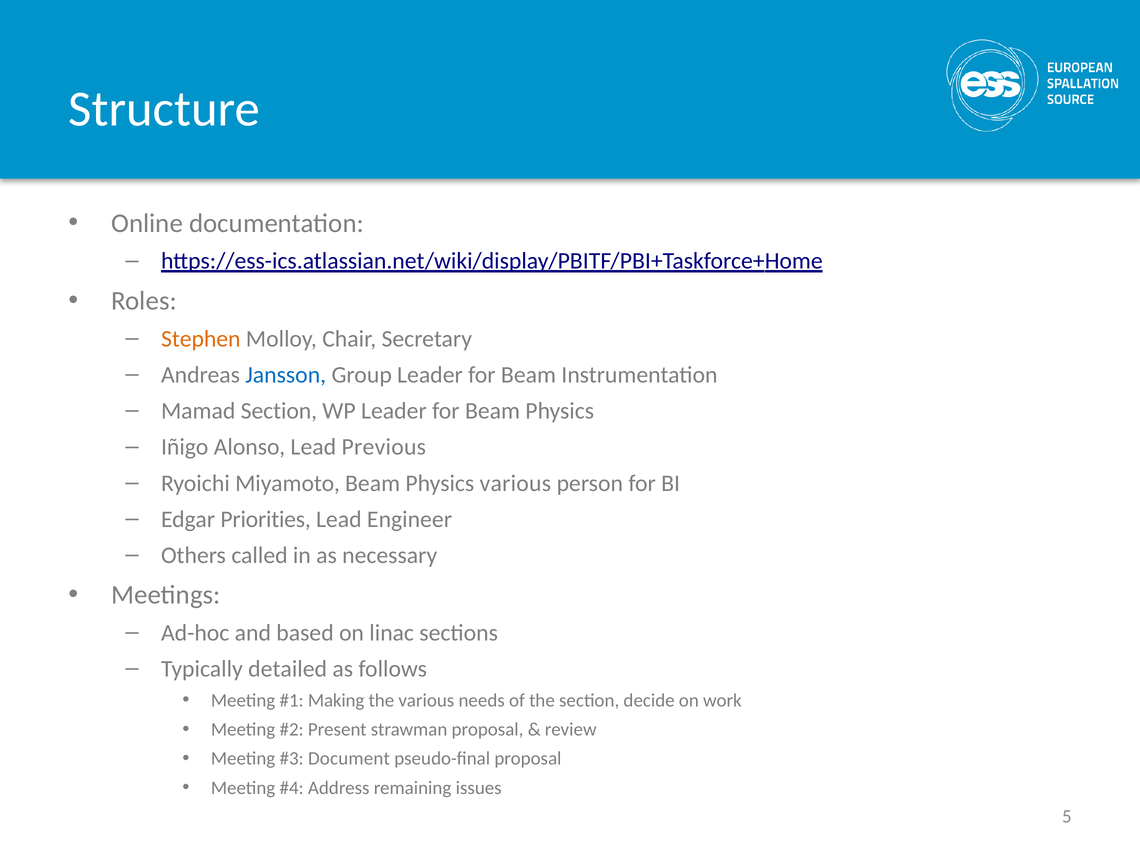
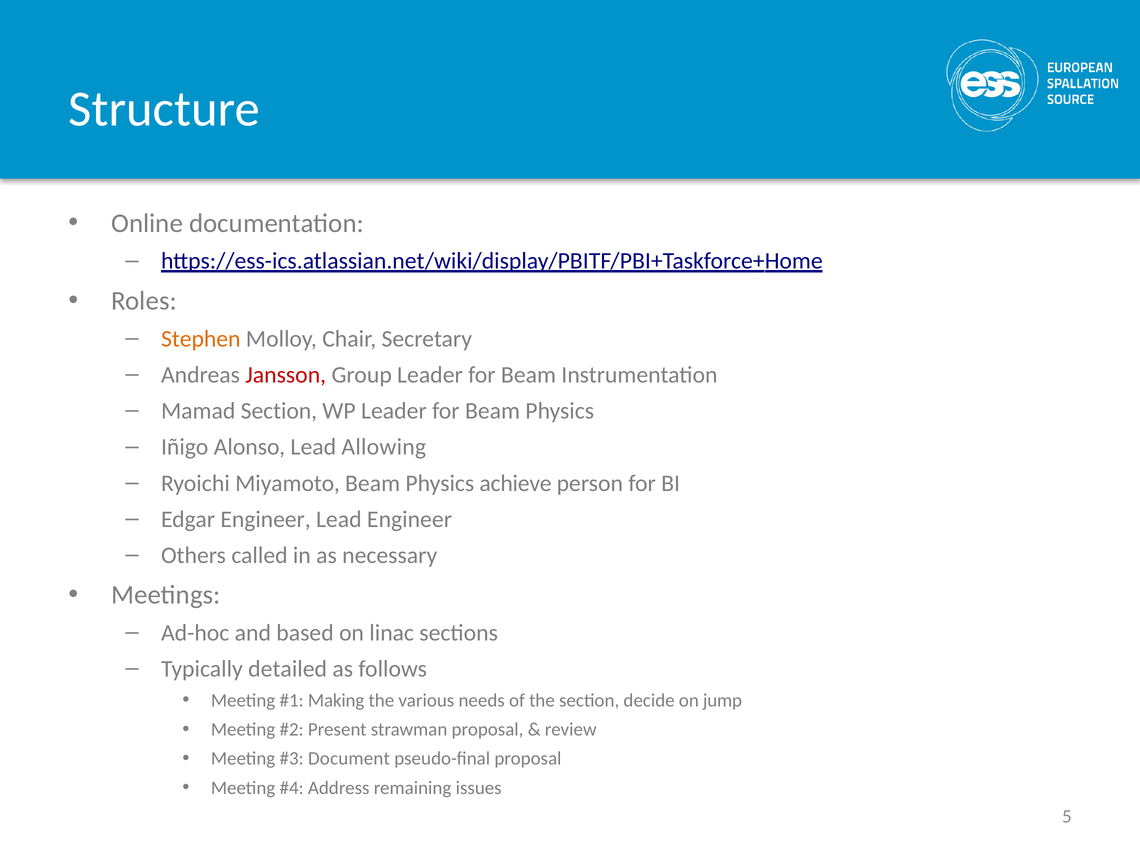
Jansson colour: blue -> red
Previous: Previous -> Allowing
Physics various: various -> achieve
Edgar Priorities: Priorities -> Engineer
work: work -> jump
